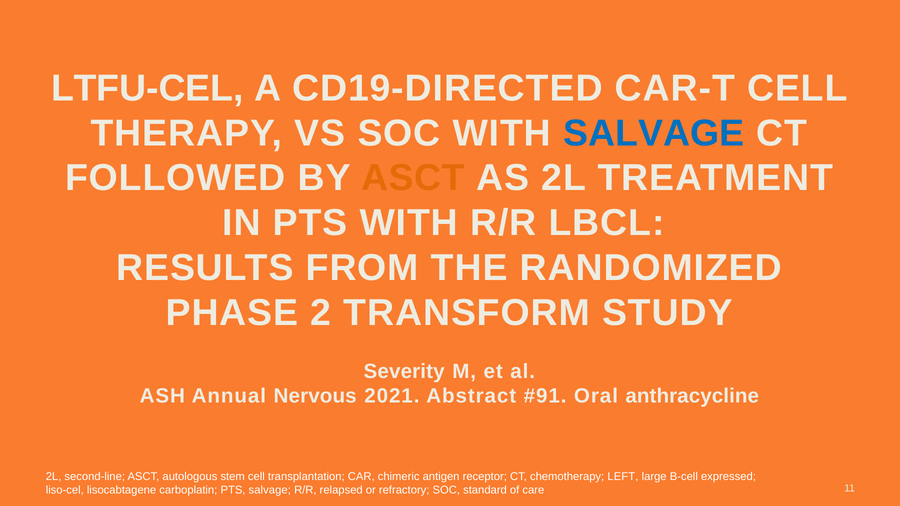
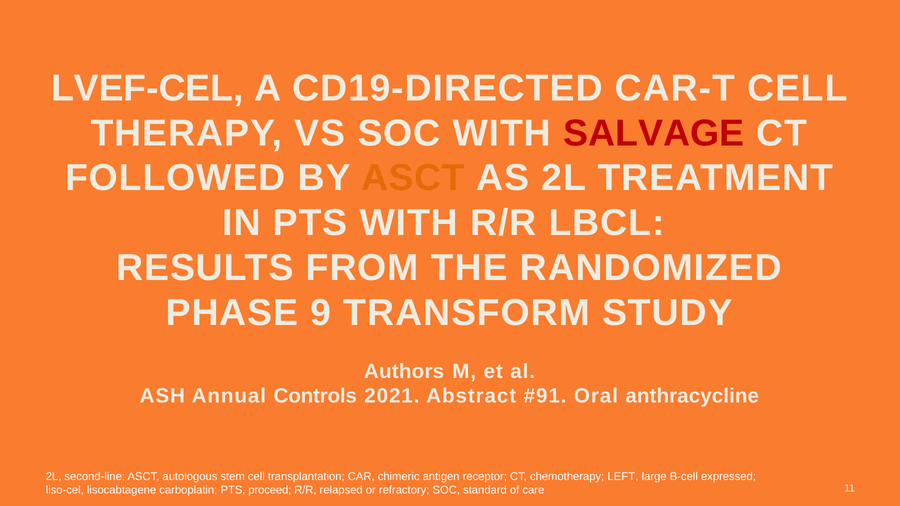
LTFU-CEL: LTFU-CEL -> LVEF-CEL
SALVAGE at (654, 133) colour: blue -> red
2: 2 -> 9
Severity: Severity -> Authors
Nervous: Nervous -> Controls
PTS salvage: salvage -> proceed
